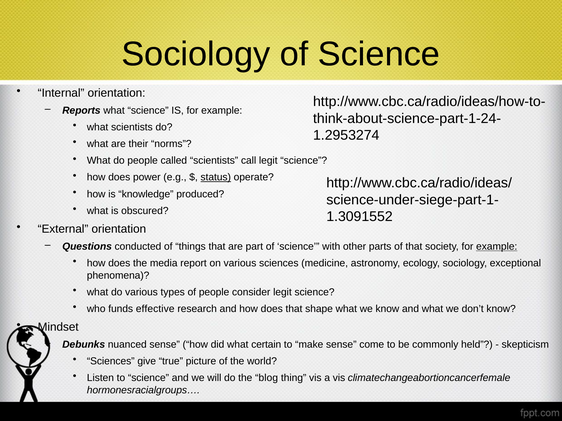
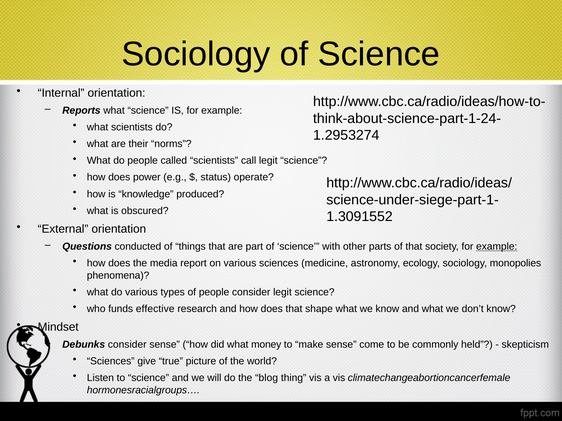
status underline: present -> none
exceptional: exceptional -> monopolies
Debunks nuanced: nuanced -> consider
certain: certain -> money
